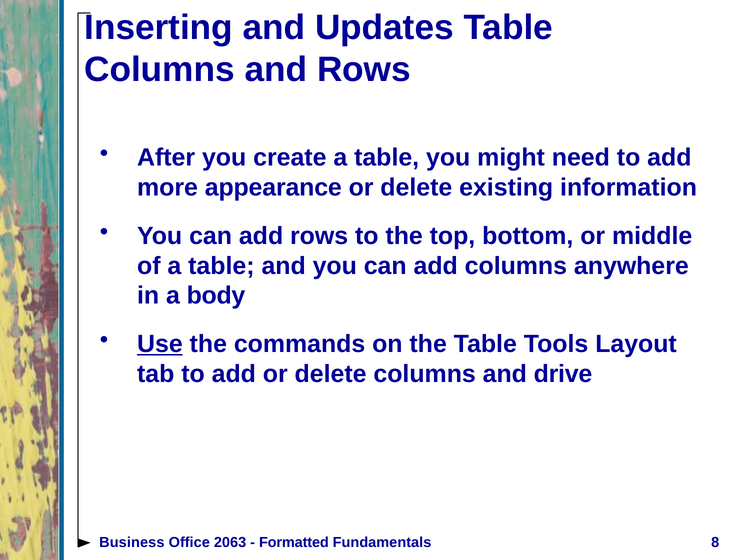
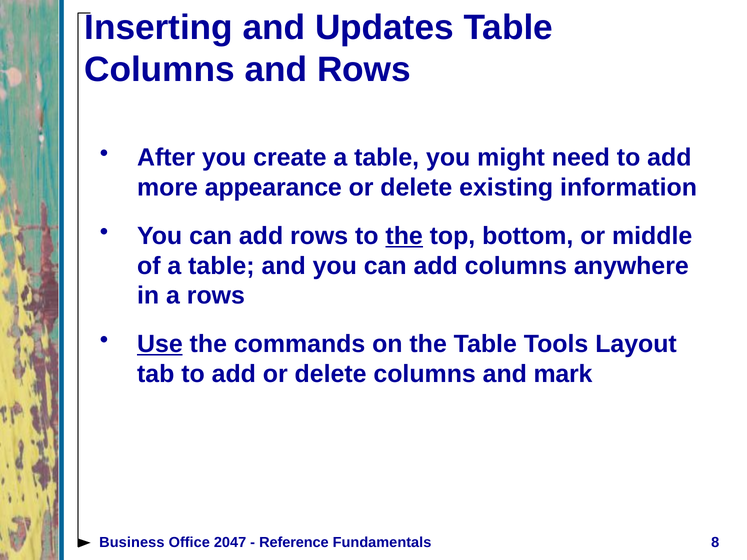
the at (404, 236) underline: none -> present
a body: body -> rows
drive: drive -> mark
2063: 2063 -> 2047
Formatted: Formatted -> Reference
